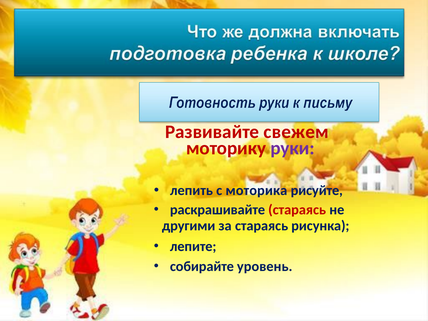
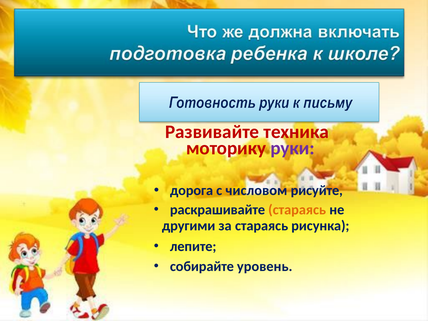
свежем: свежем -> техника
лепить: лепить -> дорога
моторика: моторика -> числовом
стараясь at (297, 210) colour: red -> orange
